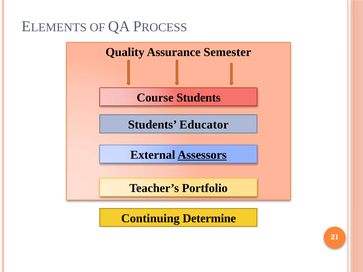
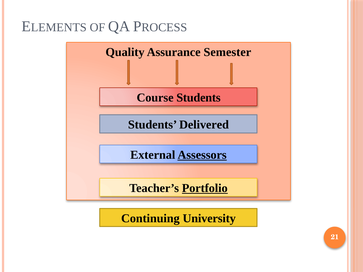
Educator: Educator -> Delivered
Portfolio underline: none -> present
Determine: Determine -> University
